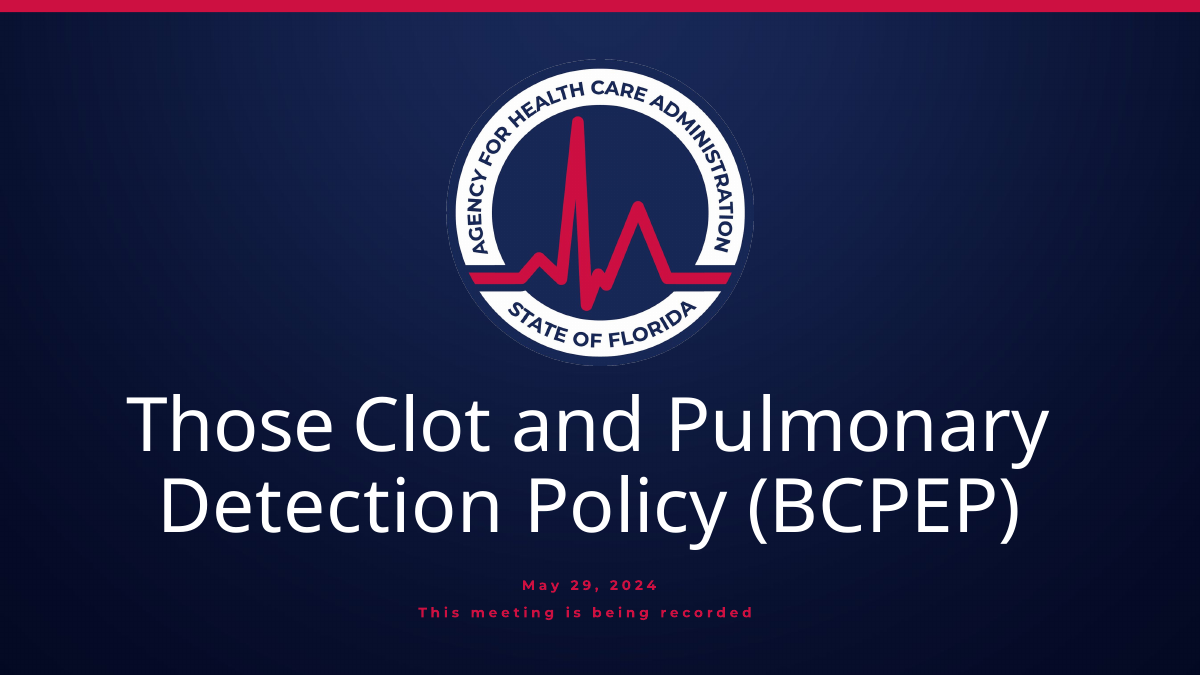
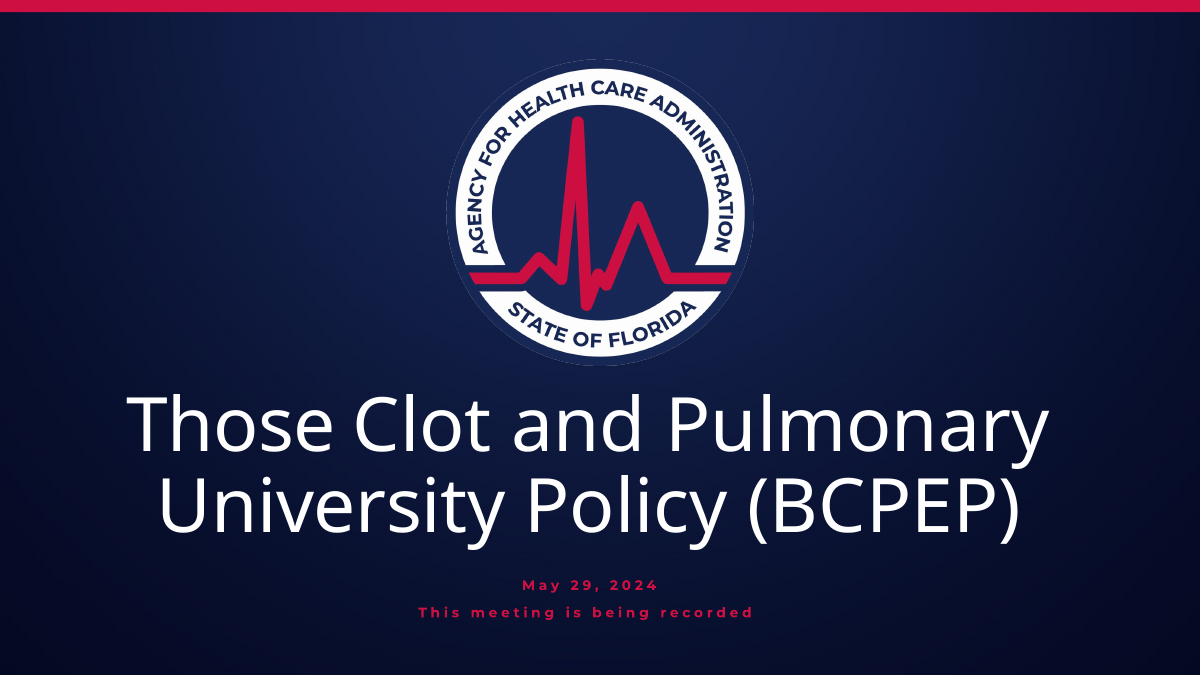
Detection: Detection -> University
